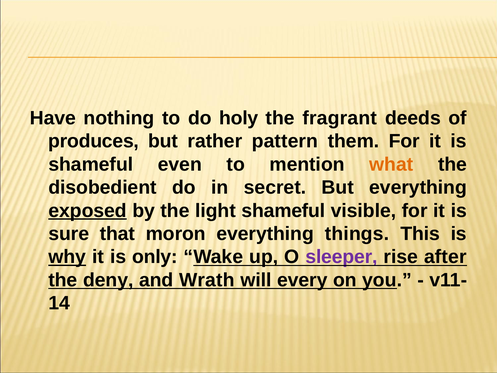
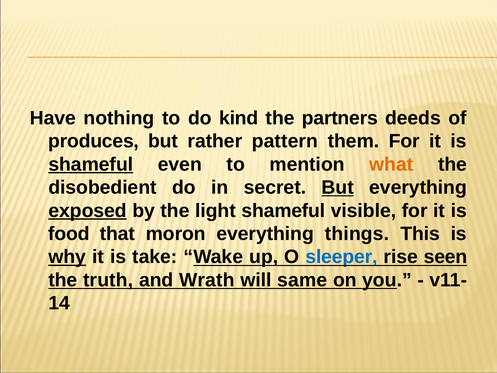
holy: holy -> kind
fragrant: fragrant -> partners
shameful at (91, 164) underline: none -> present
But at (338, 187) underline: none -> present
sure: sure -> food
only: only -> take
sleeper colour: purple -> blue
after: after -> seen
deny: deny -> truth
every: every -> same
